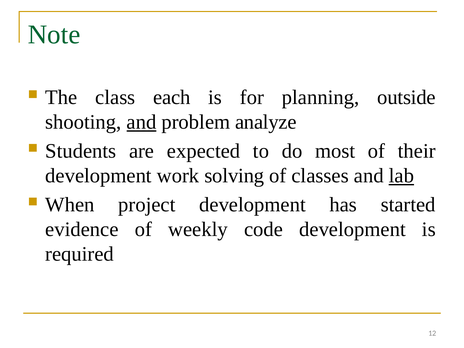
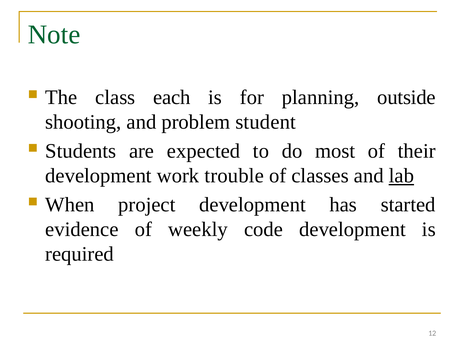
and at (141, 122) underline: present -> none
analyze: analyze -> student
solving: solving -> trouble
